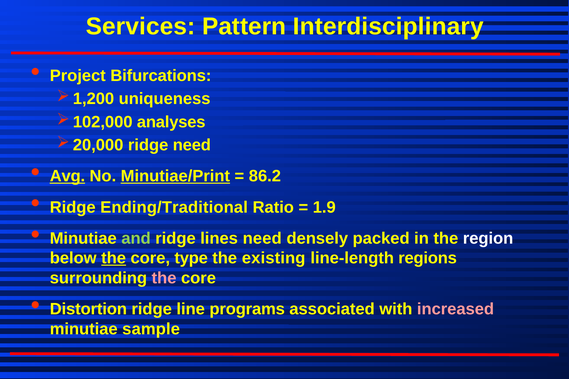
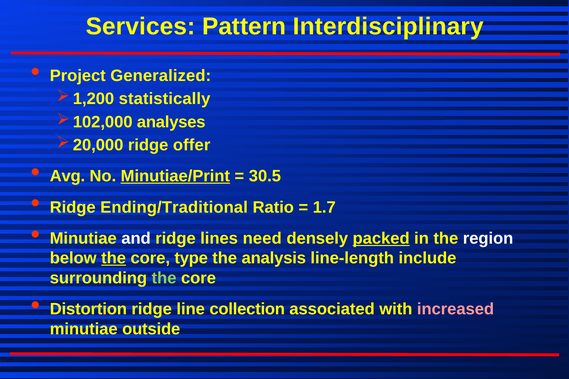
Bifurcations: Bifurcations -> Generalized
uniqueness: uniqueness -> statistically
ridge need: need -> offer
Avg underline: present -> none
86.2: 86.2 -> 30.5
1.9: 1.9 -> 1.7
and colour: light green -> white
packed underline: none -> present
existing: existing -> analysis
regions: regions -> include
the at (164, 278) colour: pink -> light green
programs: programs -> collection
sample: sample -> outside
